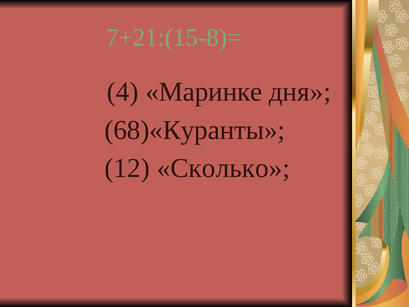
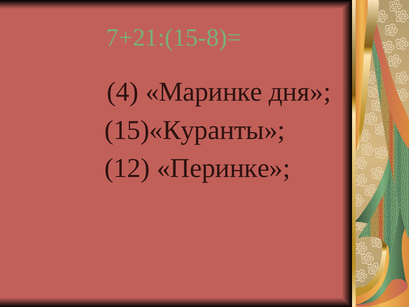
68)«Куранты: 68)«Куранты -> 15)«Куранты
Сколько: Сколько -> Перинке
